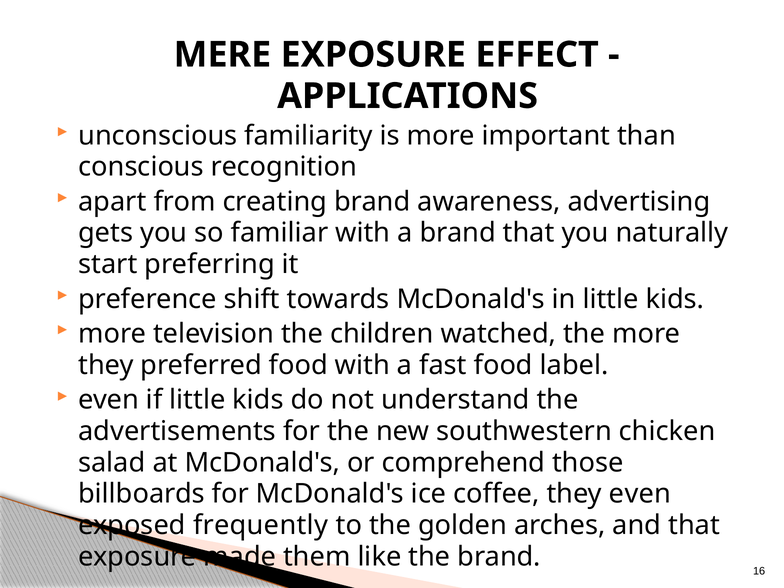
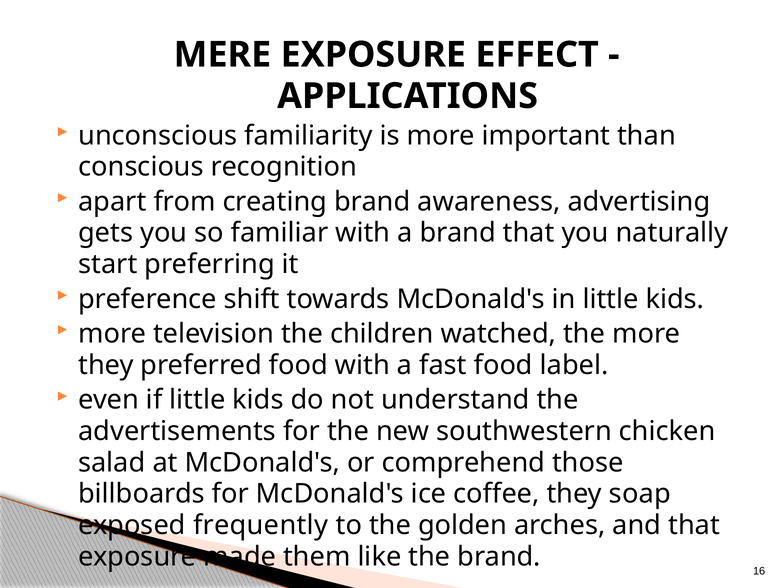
they even: even -> soap
